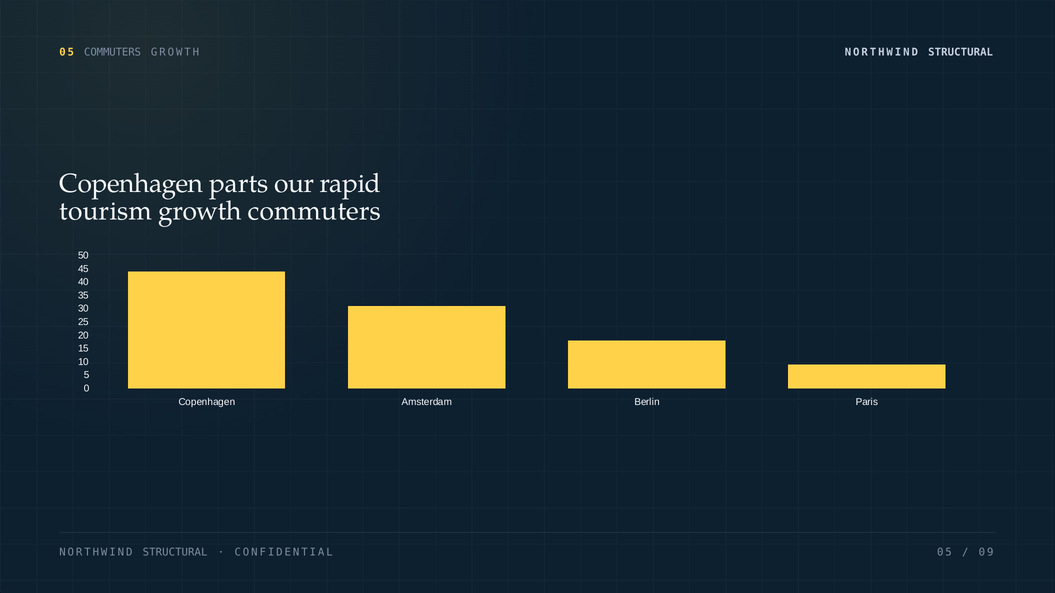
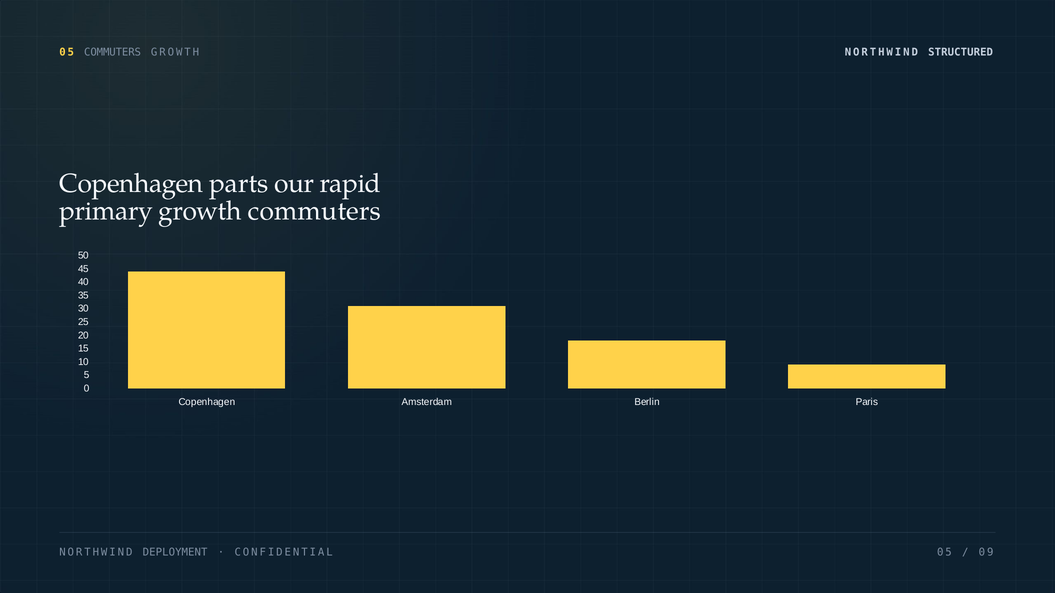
GROWTH NORTHWIND STRUCTURAL: STRUCTURAL -> STRUCTURED
tourism: tourism -> primary
STRUCTURAL at (175, 553): STRUCTURAL -> DEPLOYMENT
